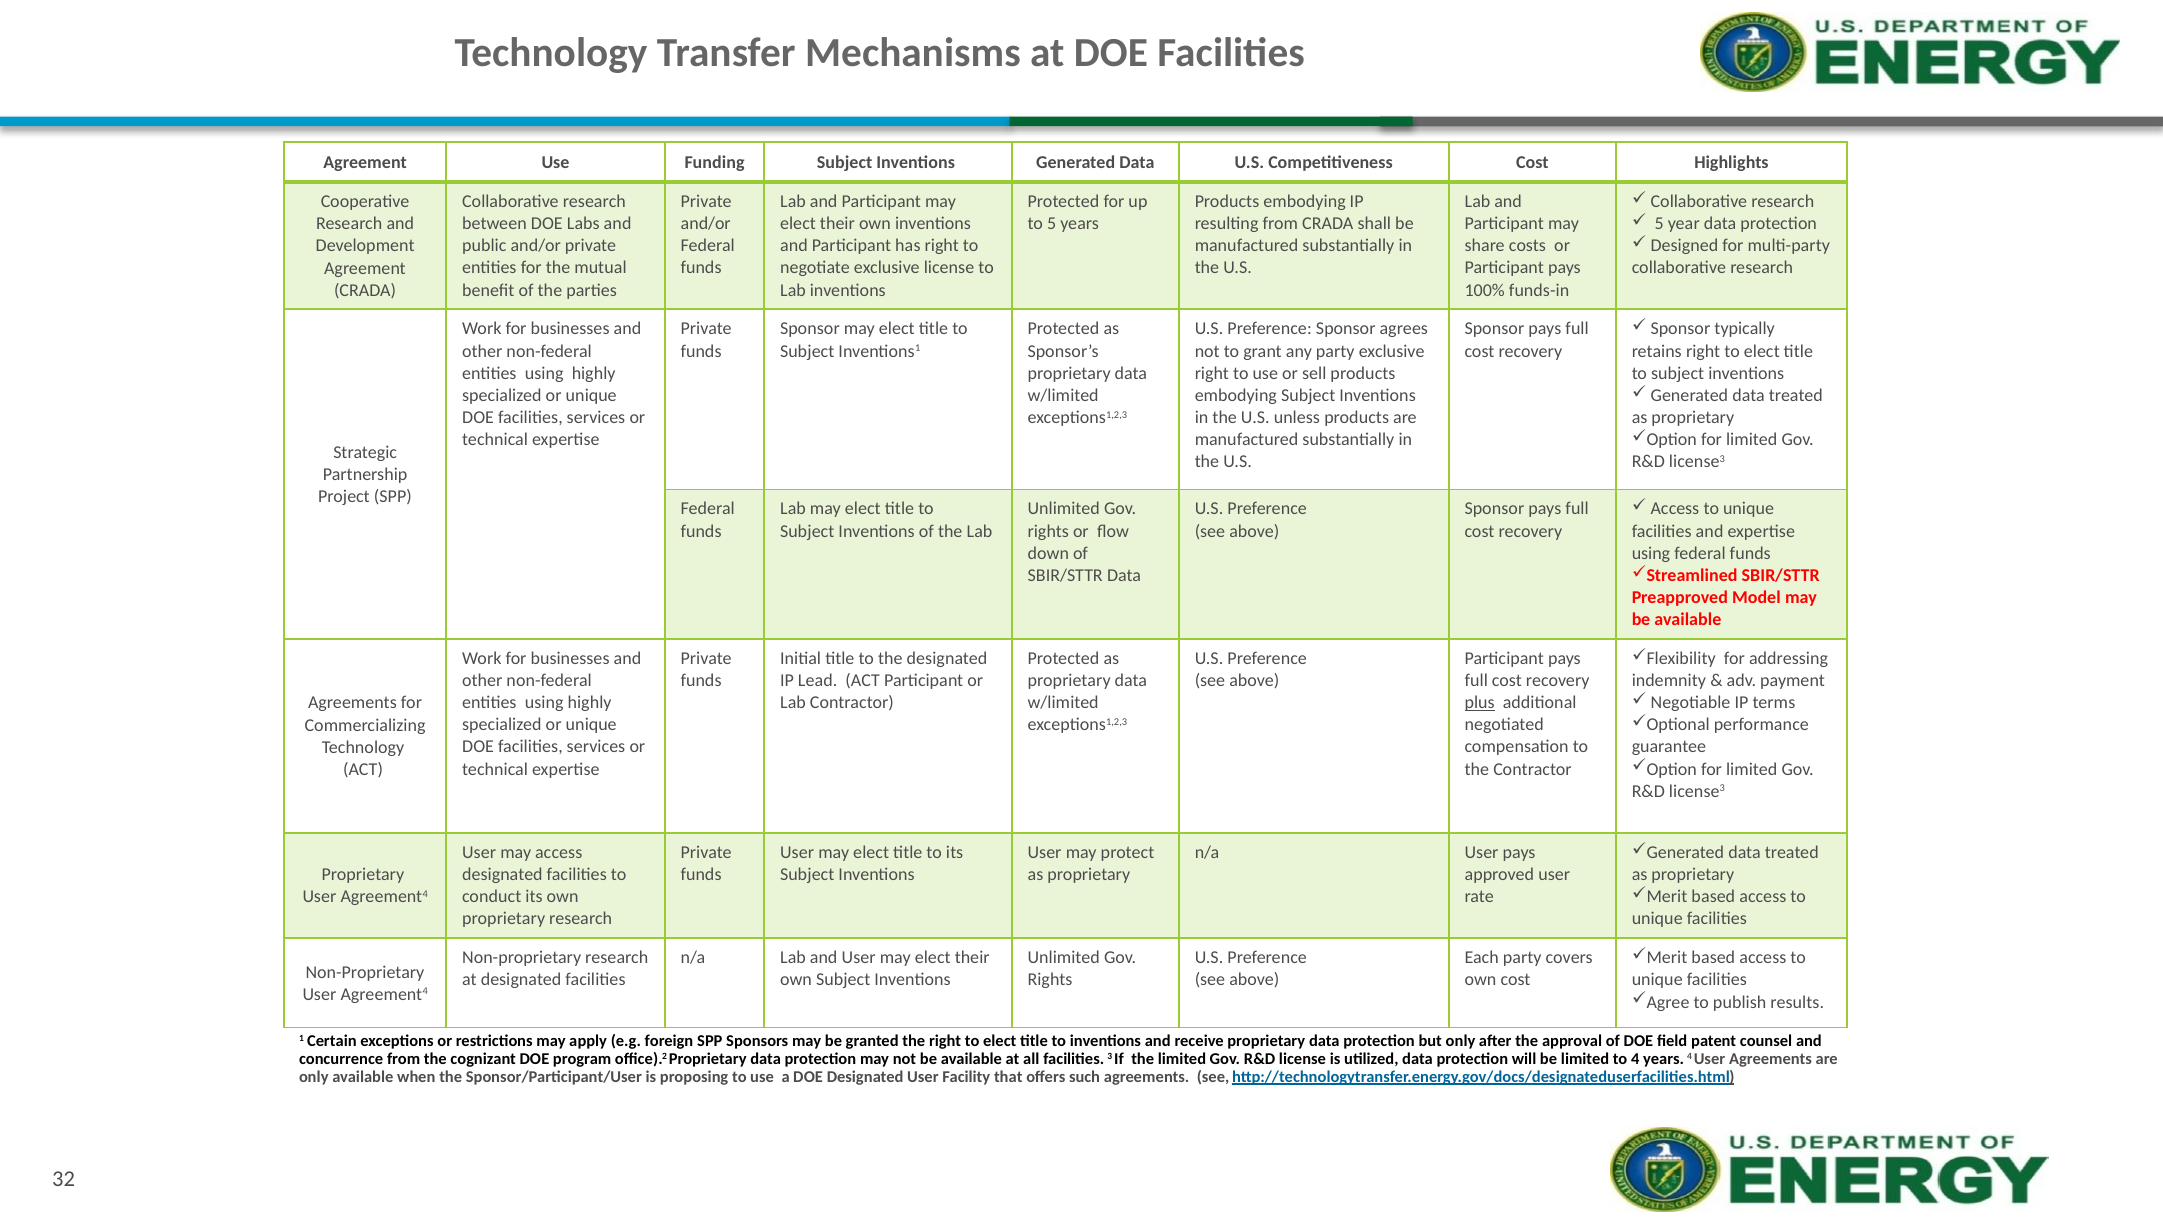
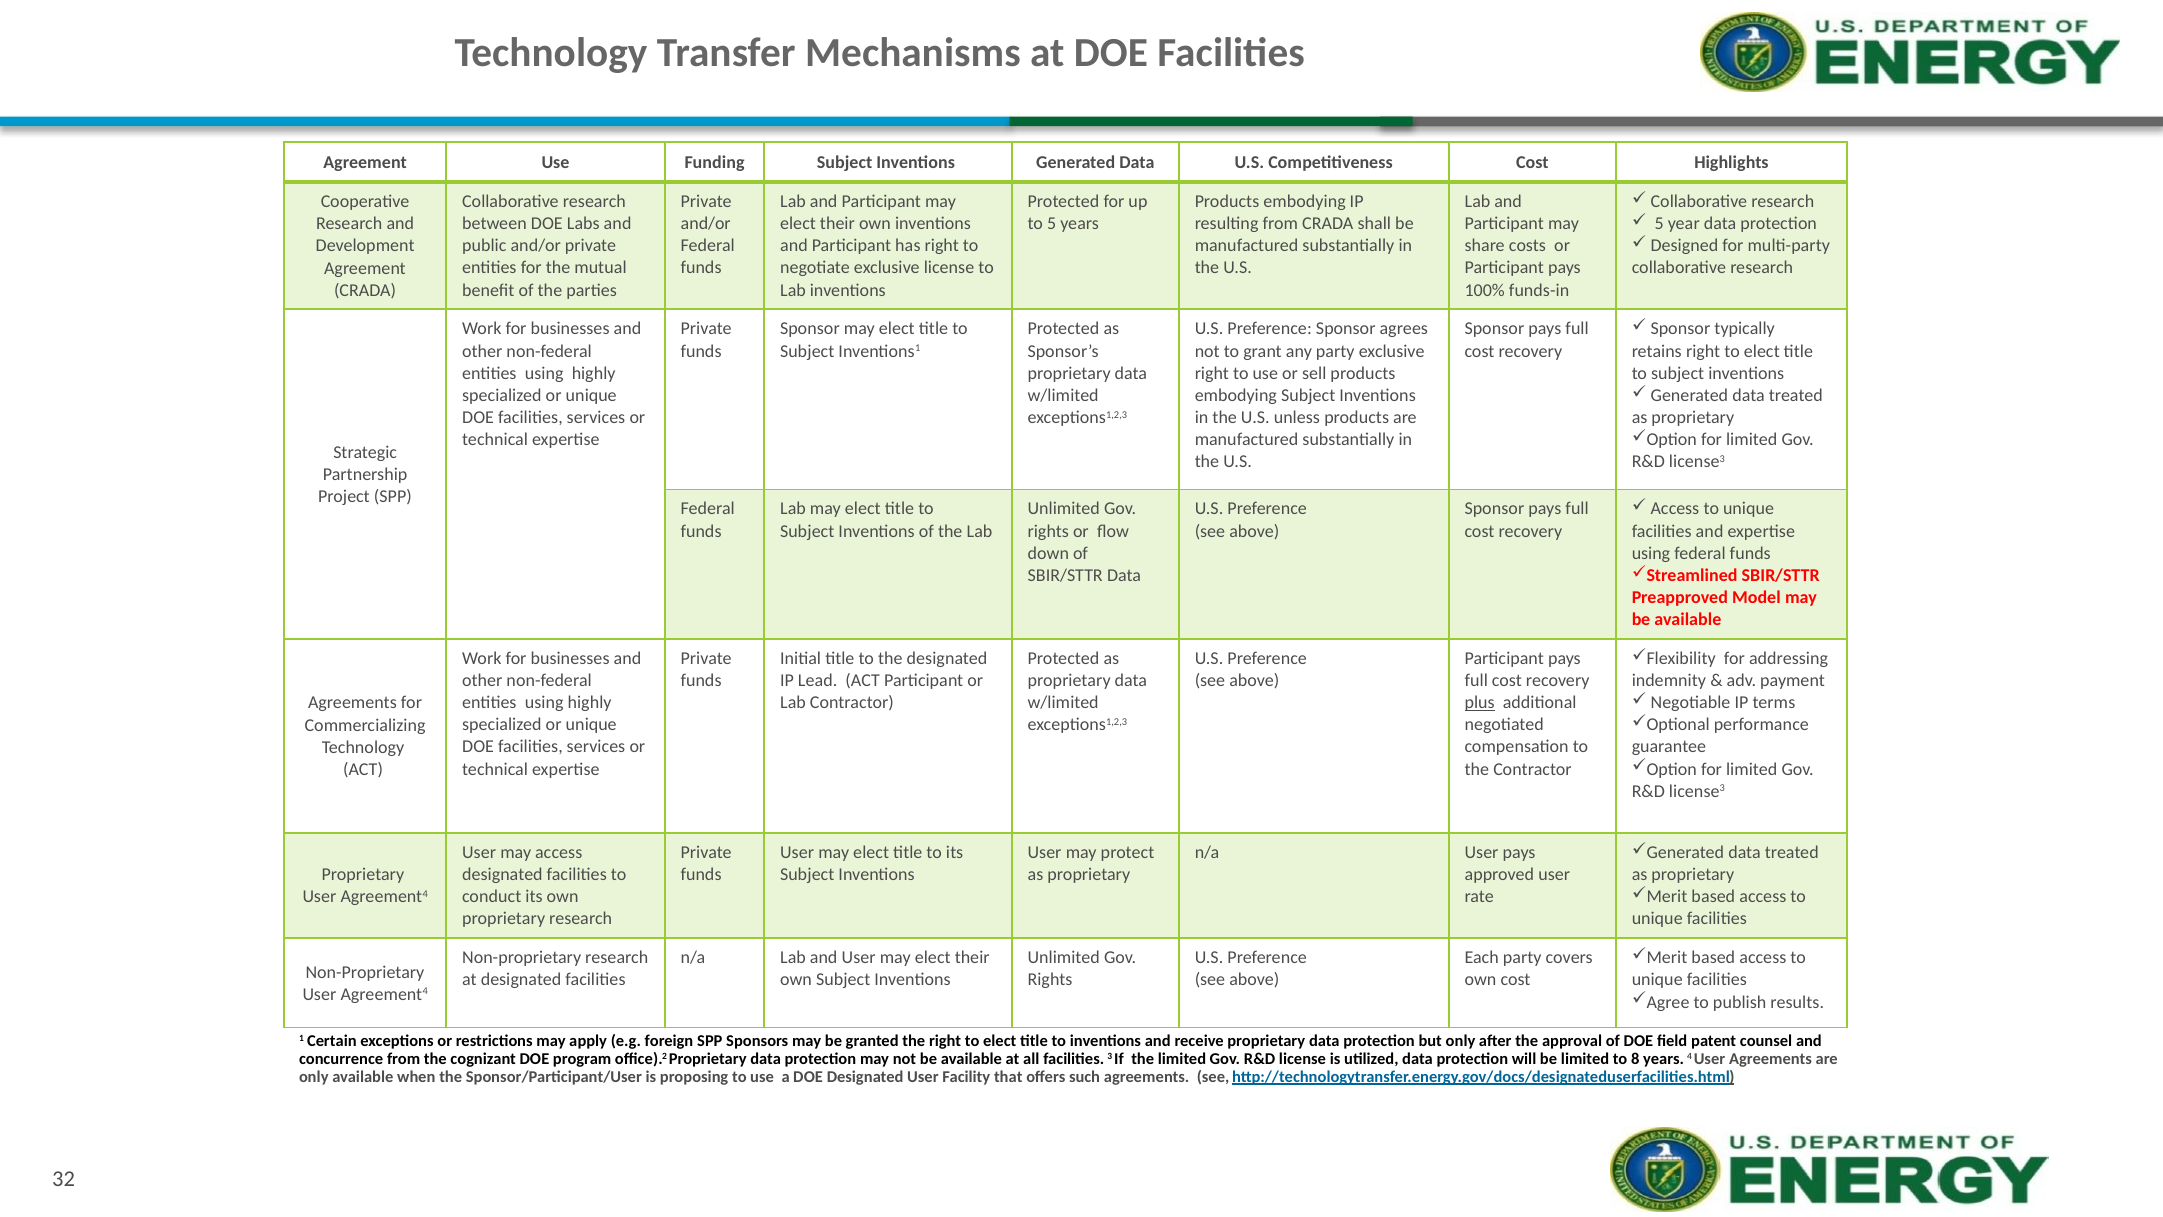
to 4: 4 -> 8
